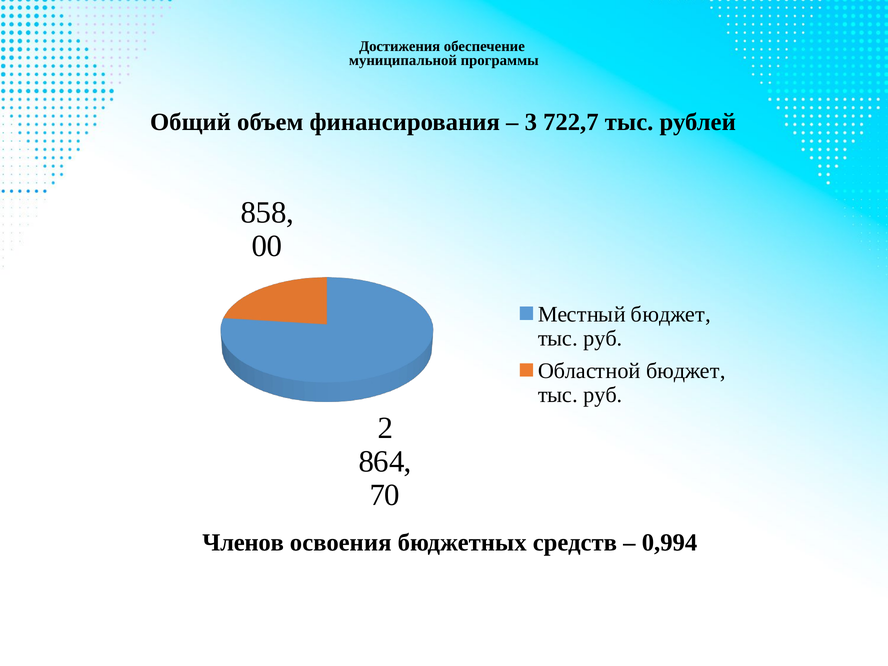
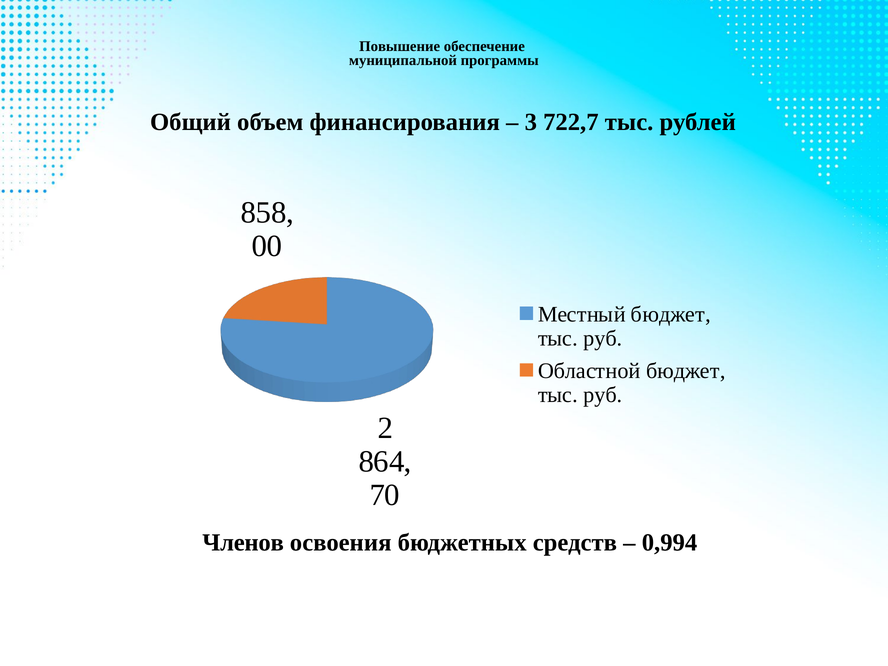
Достижения: Достижения -> Повышение
